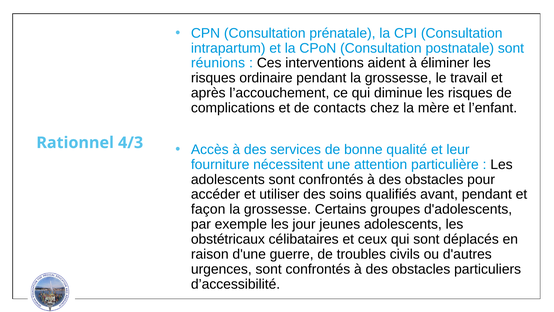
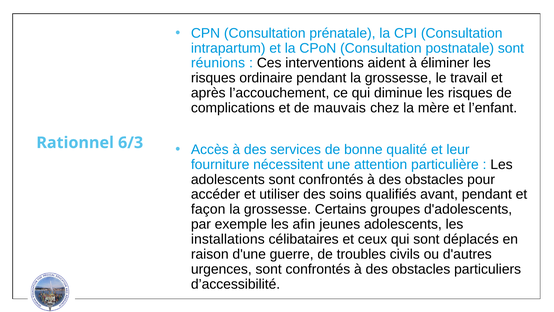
contacts: contacts -> mauvais
4/3: 4/3 -> 6/3
jour: jour -> afin
obstétricaux: obstétricaux -> installations
